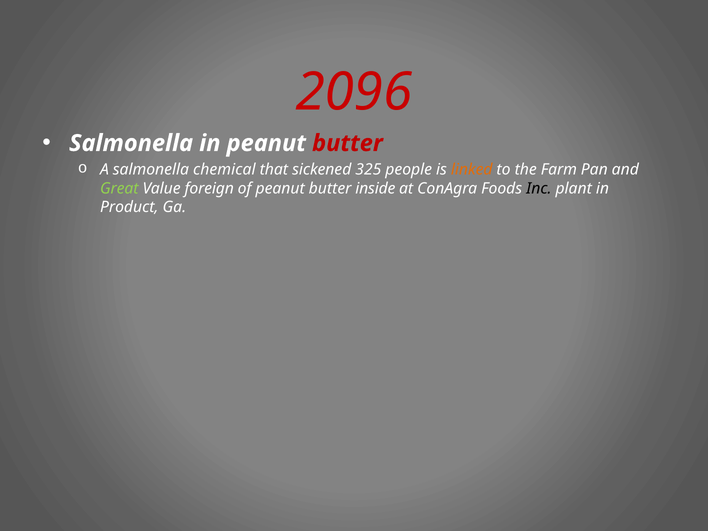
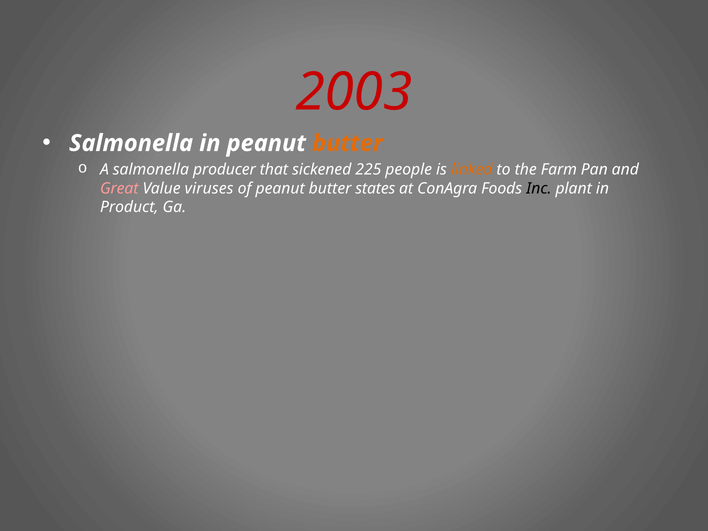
2096: 2096 -> 2003
butter at (347, 143) colour: red -> orange
chemical: chemical -> producer
325: 325 -> 225
Great colour: light green -> pink
foreign: foreign -> viruses
inside: inside -> states
